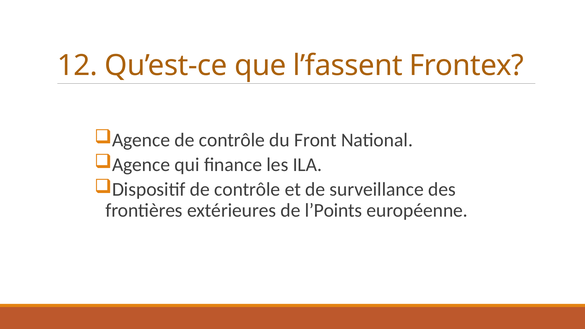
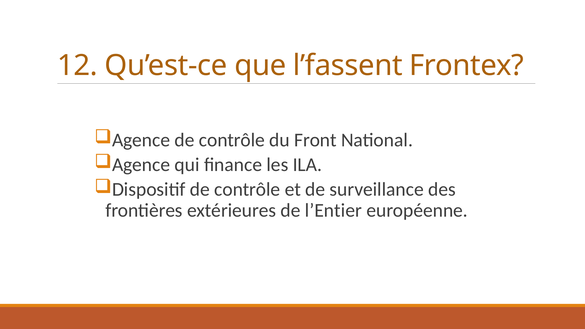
l’Points: l’Points -> l’Entier
